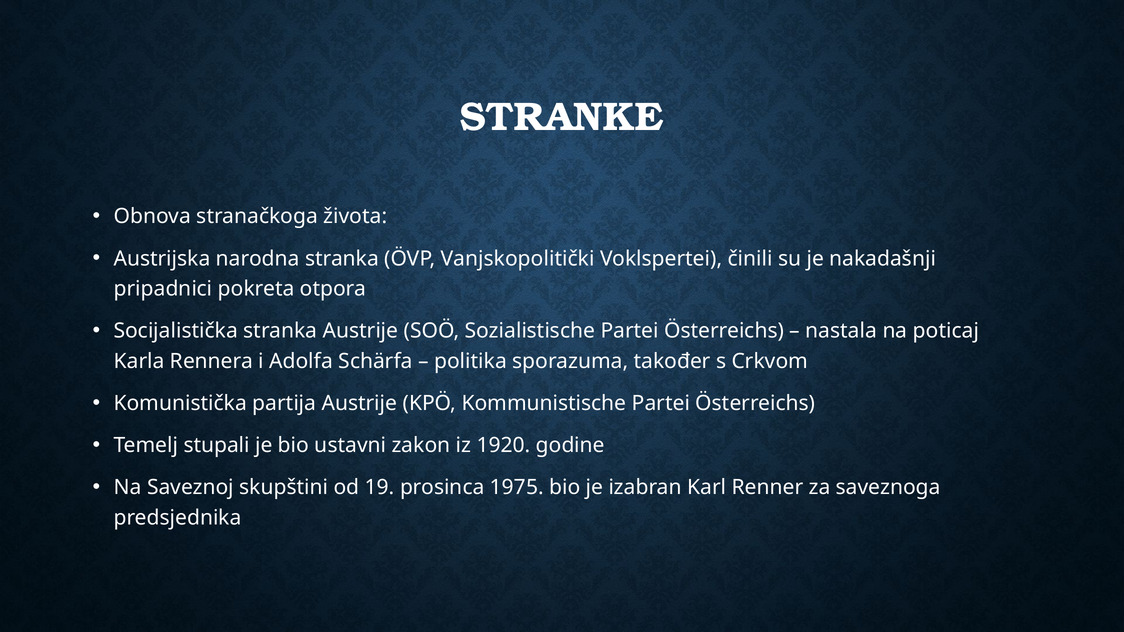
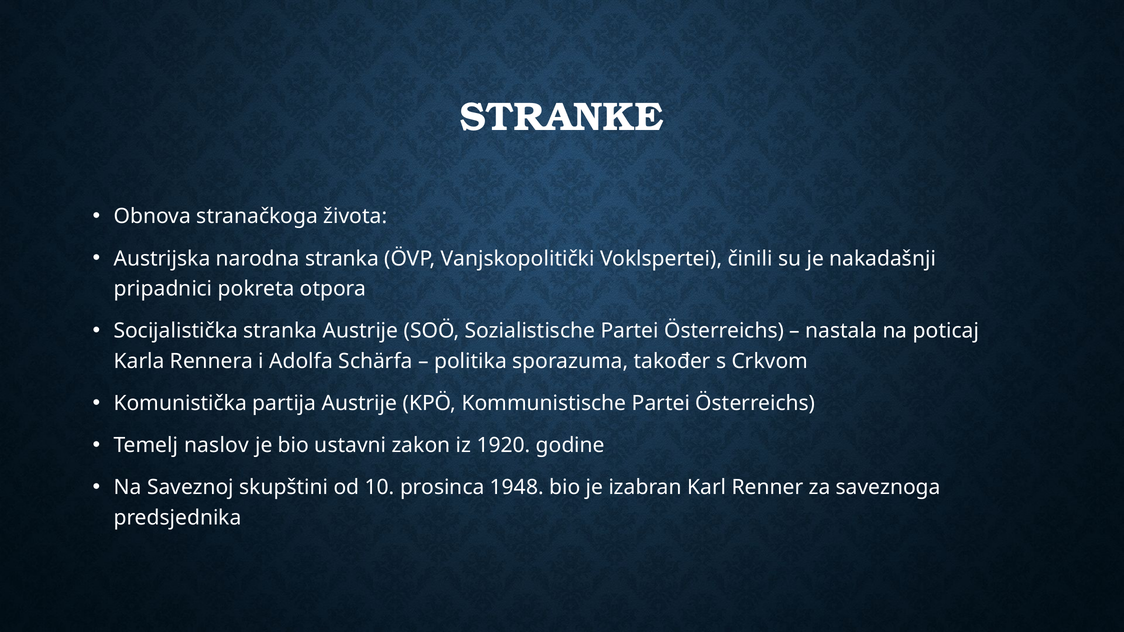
stupali: stupali -> naslov
19: 19 -> 10
1975: 1975 -> 1948
